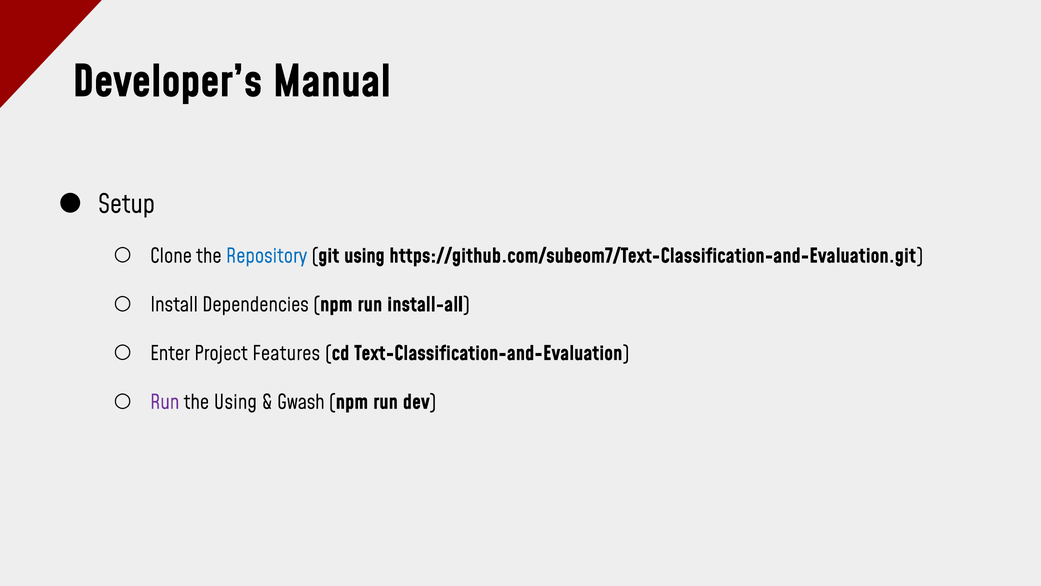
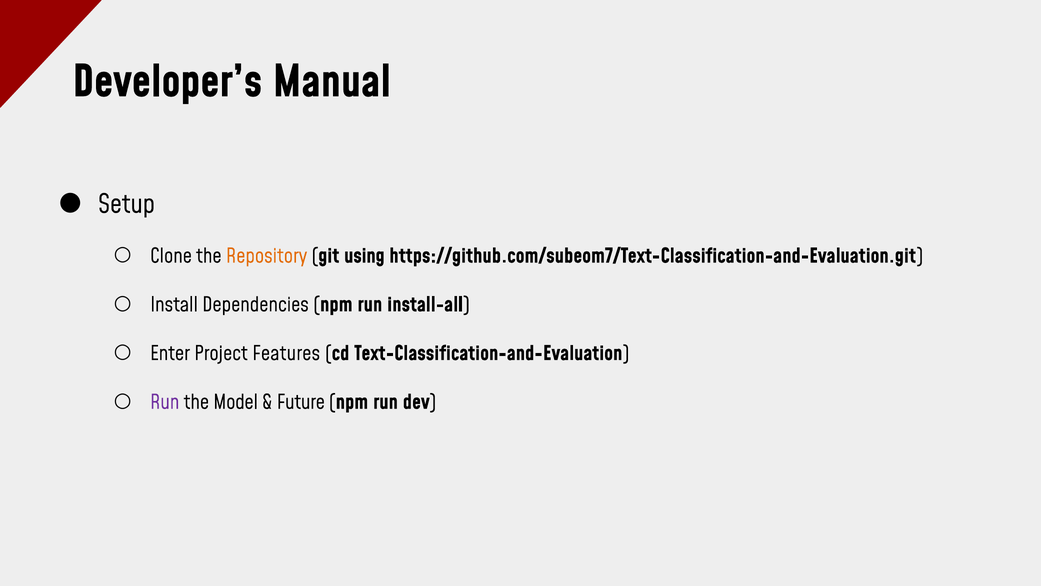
Repository colour: blue -> orange
the Using: Using -> Model
Gwash: Gwash -> Future
